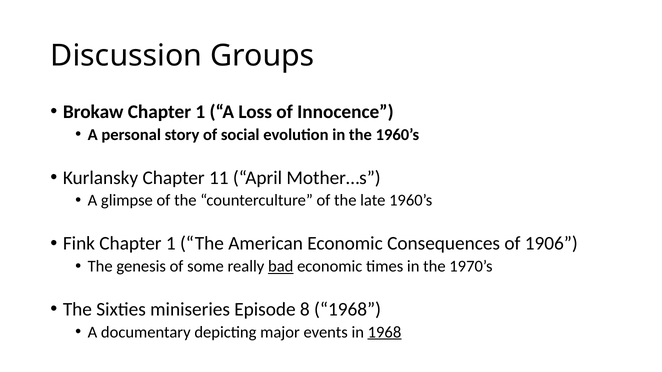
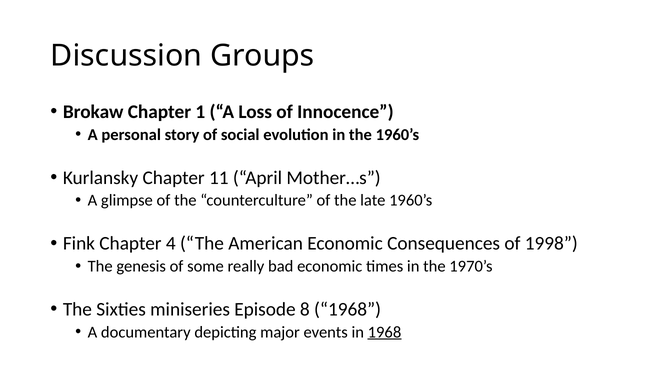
Fink Chapter 1: 1 -> 4
1906: 1906 -> 1998
bad underline: present -> none
